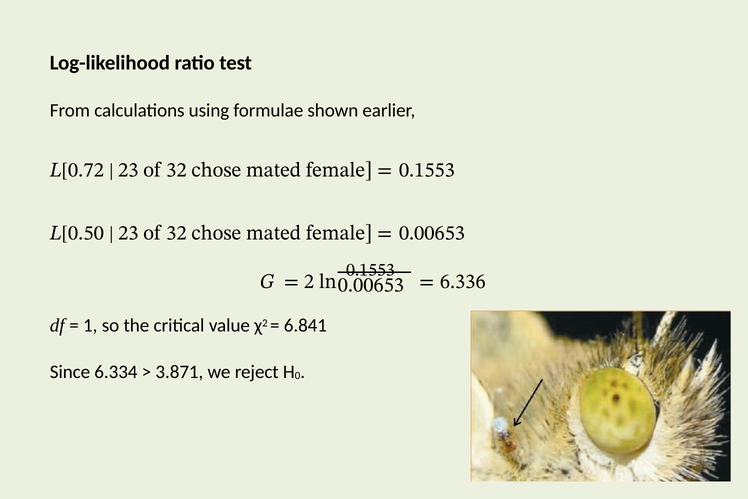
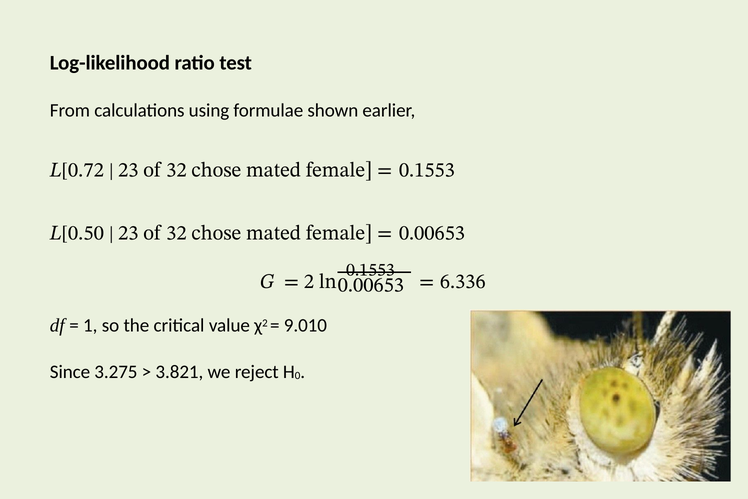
6.841: 6.841 -> 9.010
6.334: 6.334 -> 3.275
3.871: 3.871 -> 3.821
